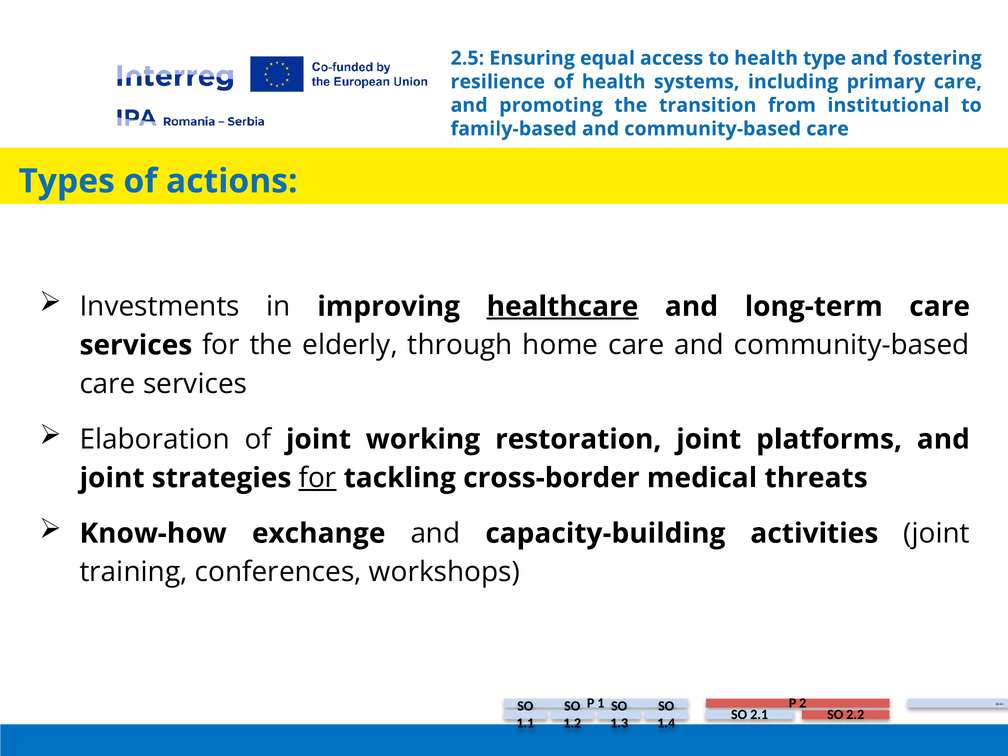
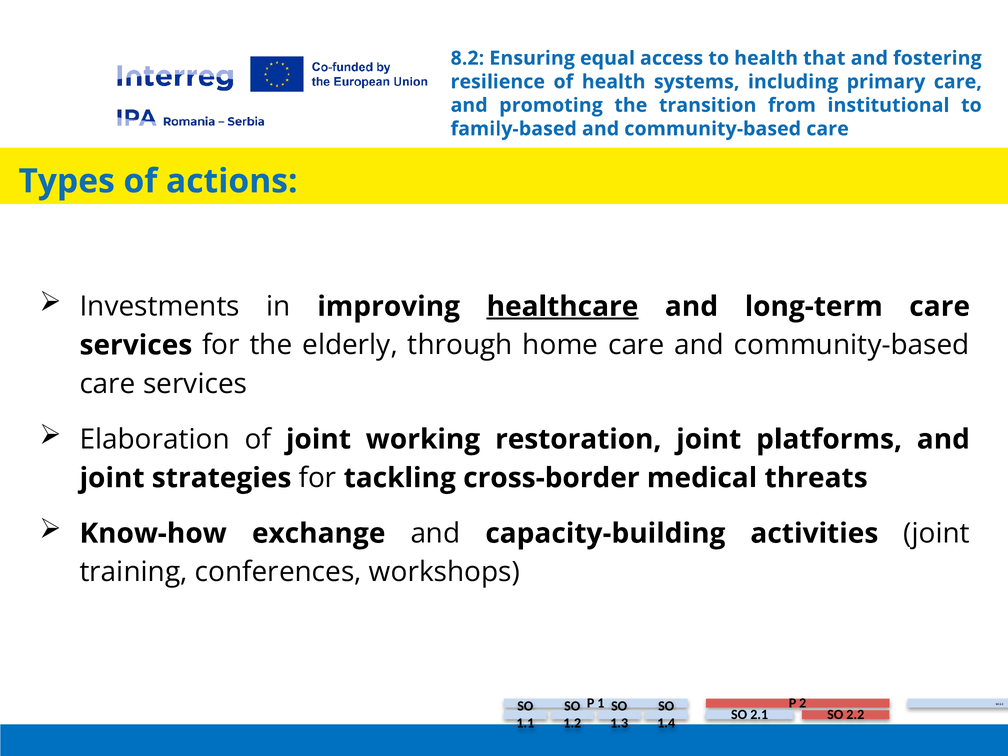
2.5: 2.5 -> 8.2
type: type -> that
for at (318, 478) underline: present -> none
